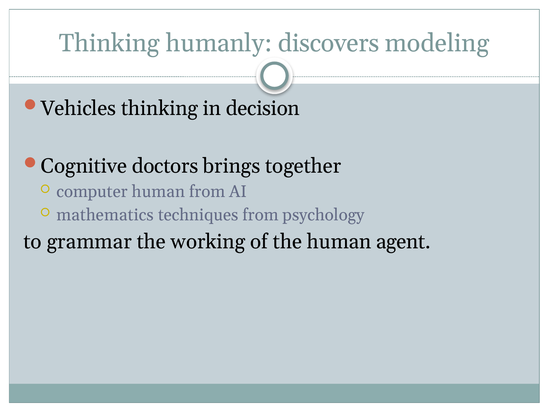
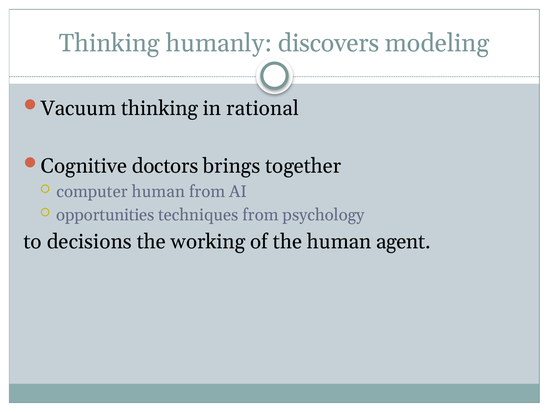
Vehicles: Vehicles -> Vacuum
decision: decision -> rational
mathematics: mathematics -> opportunities
grammar: grammar -> decisions
